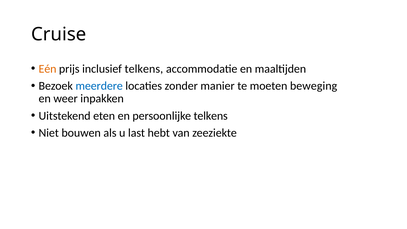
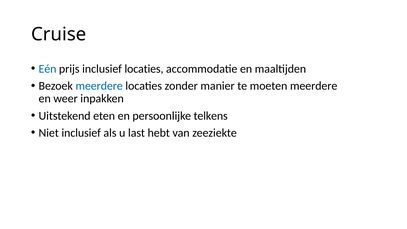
Eén colour: orange -> blue
inclusief telkens: telkens -> locaties
moeten beweging: beweging -> meerdere
Niet bouwen: bouwen -> inclusief
